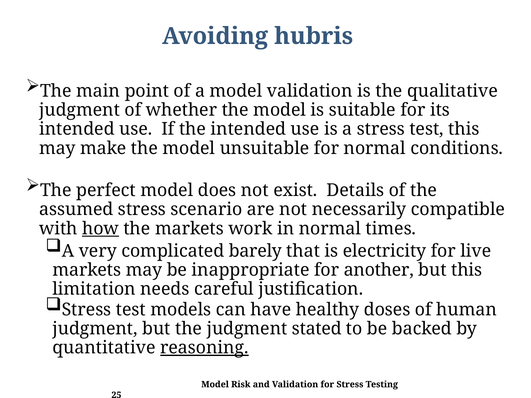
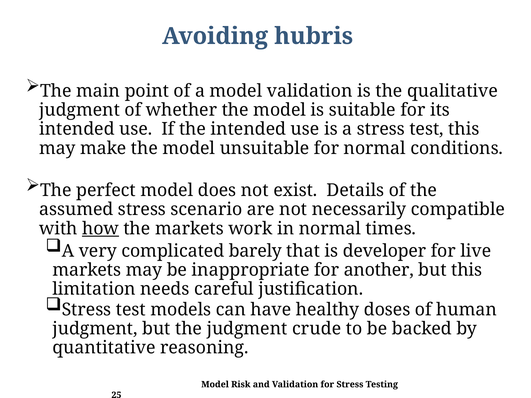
electricity: electricity -> developer
stated: stated -> crude
reasoning underline: present -> none
